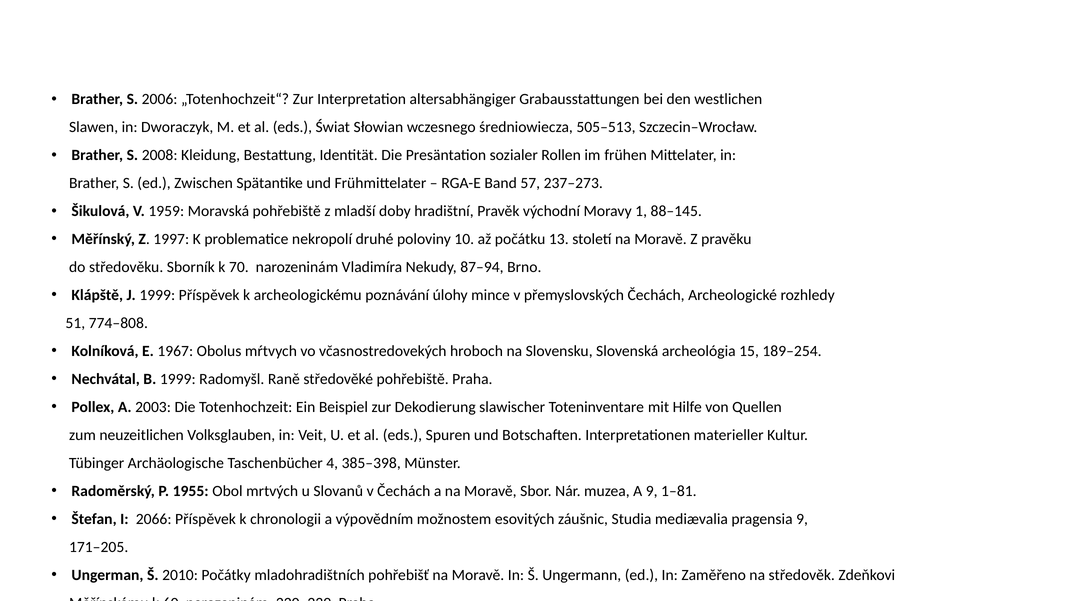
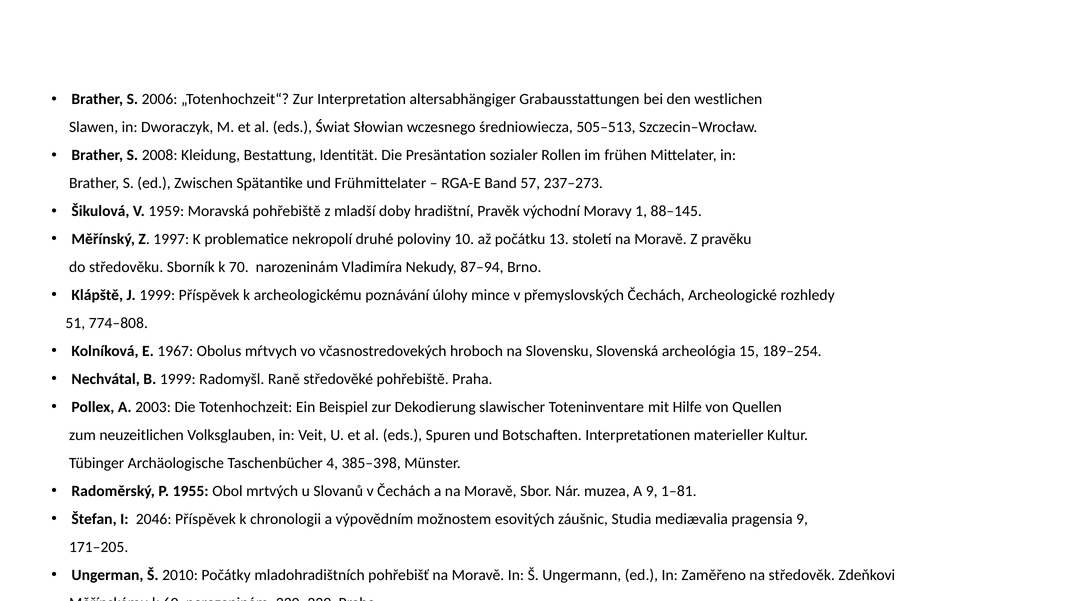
2066: 2066 -> 2046
